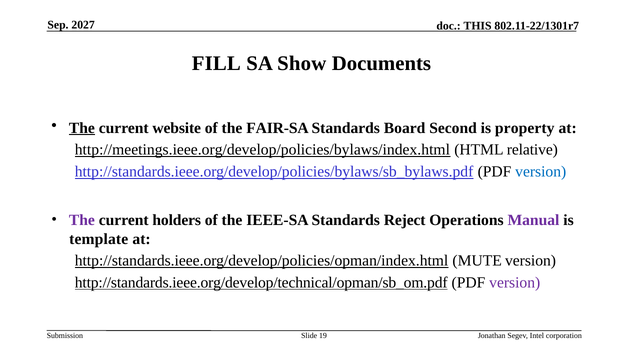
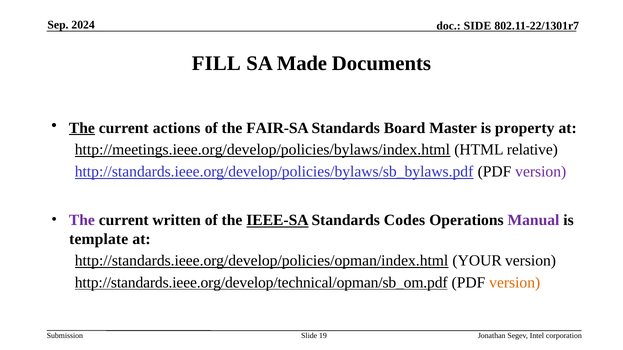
2027: 2027 -> 2024
THIS: THIS -> SIDE
Show: Show -> Made
website: website -> actions
Second: Second -> Master
version at (541, 172) colour: blue -> purple
holders: holders -> written
IEEE-SA underline: none -> present
Reject: Reject -> Codes
MUTE: MUTE -> YOUR
version at (515, 283) colour: purple -> orange
